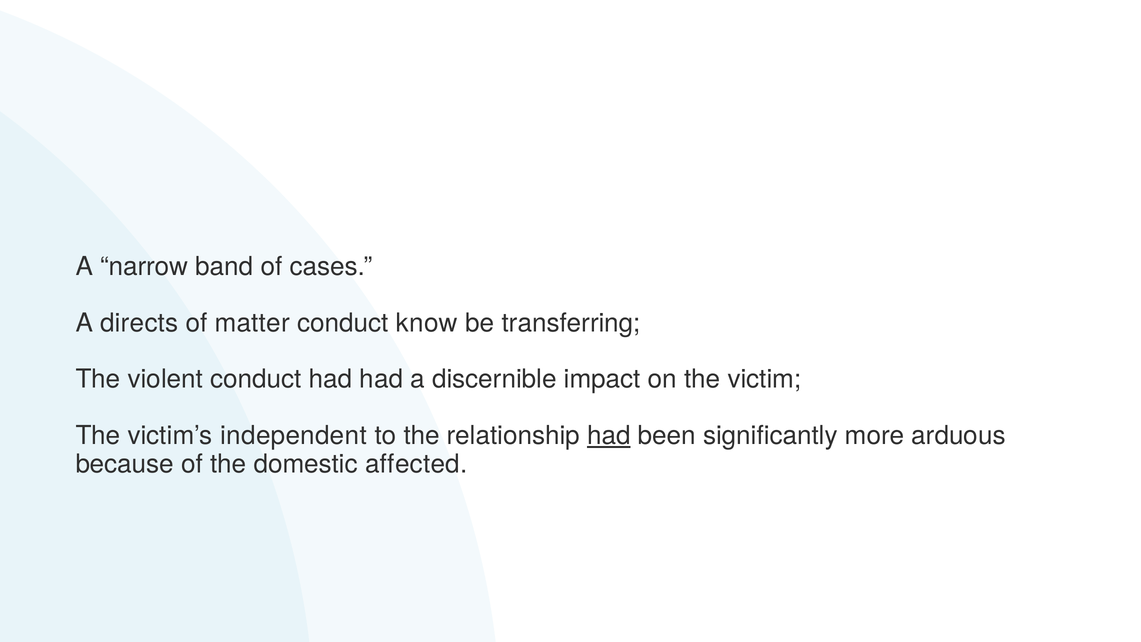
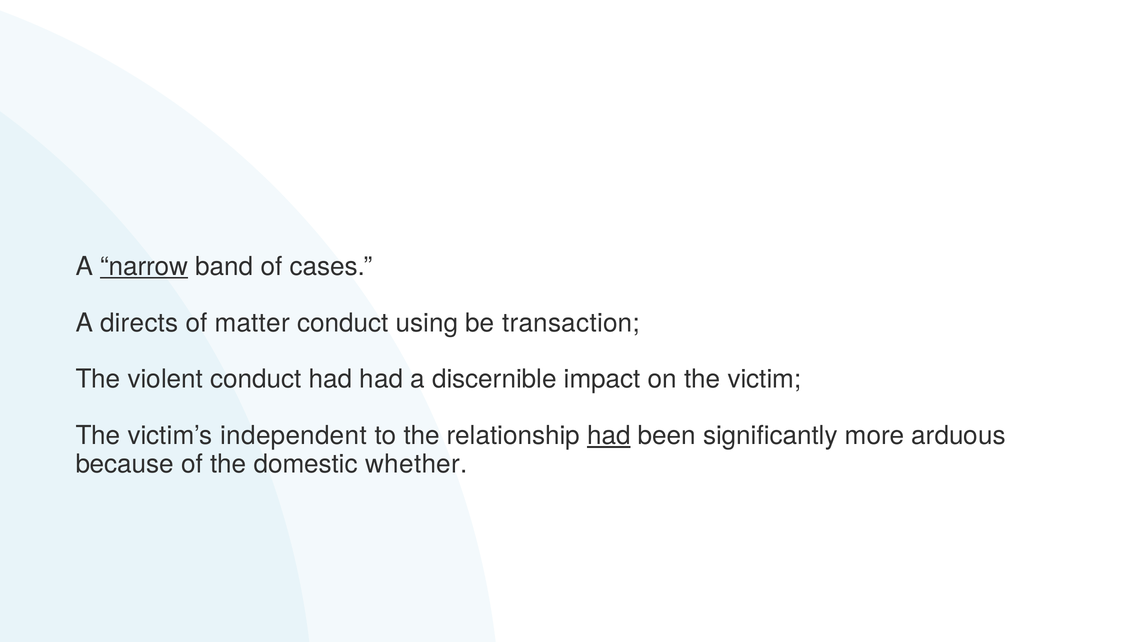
narrow underline: none -> present
know: know -> using
transferring: transferring -> transaction
affected: affected -> whether
